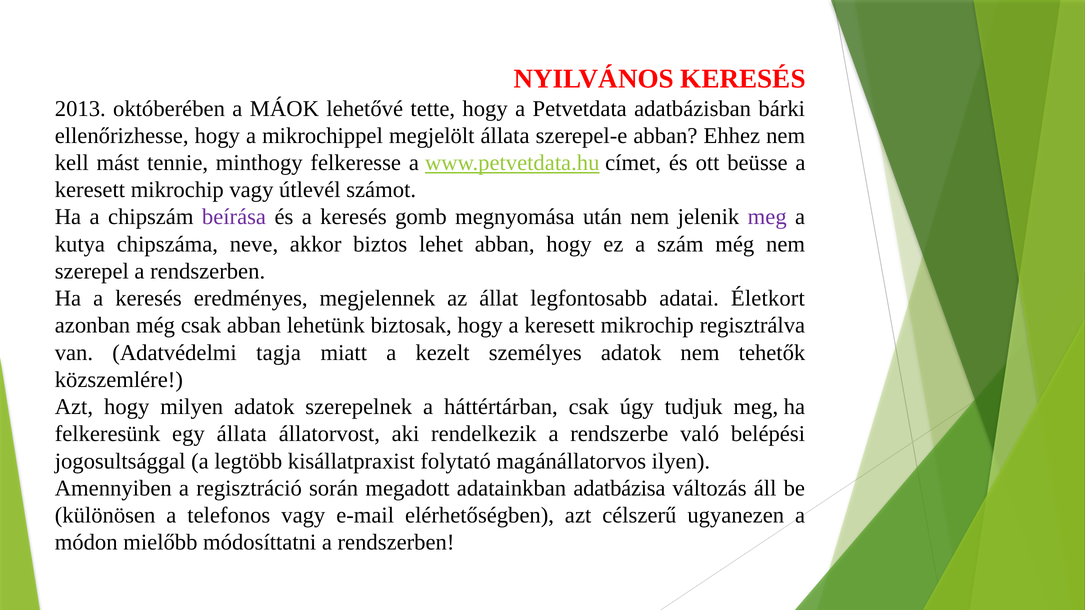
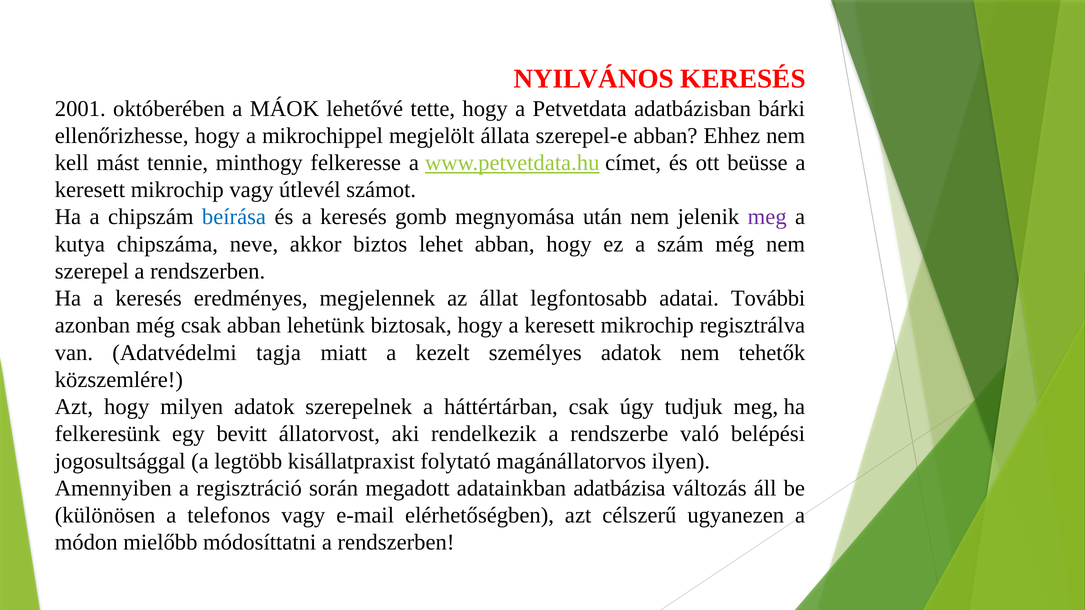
2013: 2013 -> 2001
beírása colour: purple -> blue
Életkort: Életkort -> További
egy állata: állata -> bevitt
